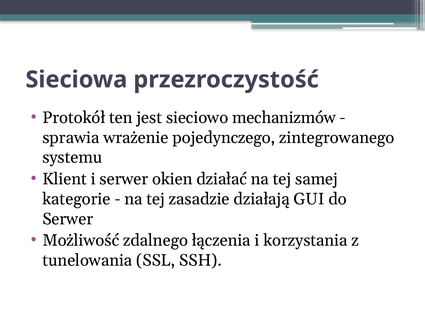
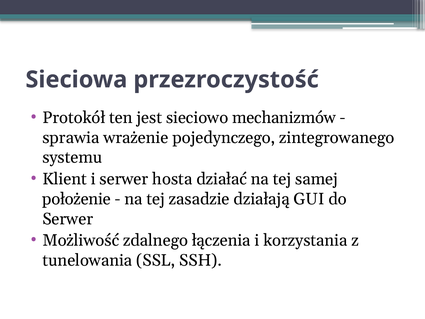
okien: okien -> hosta
kategorie: kategorie -> położenie
